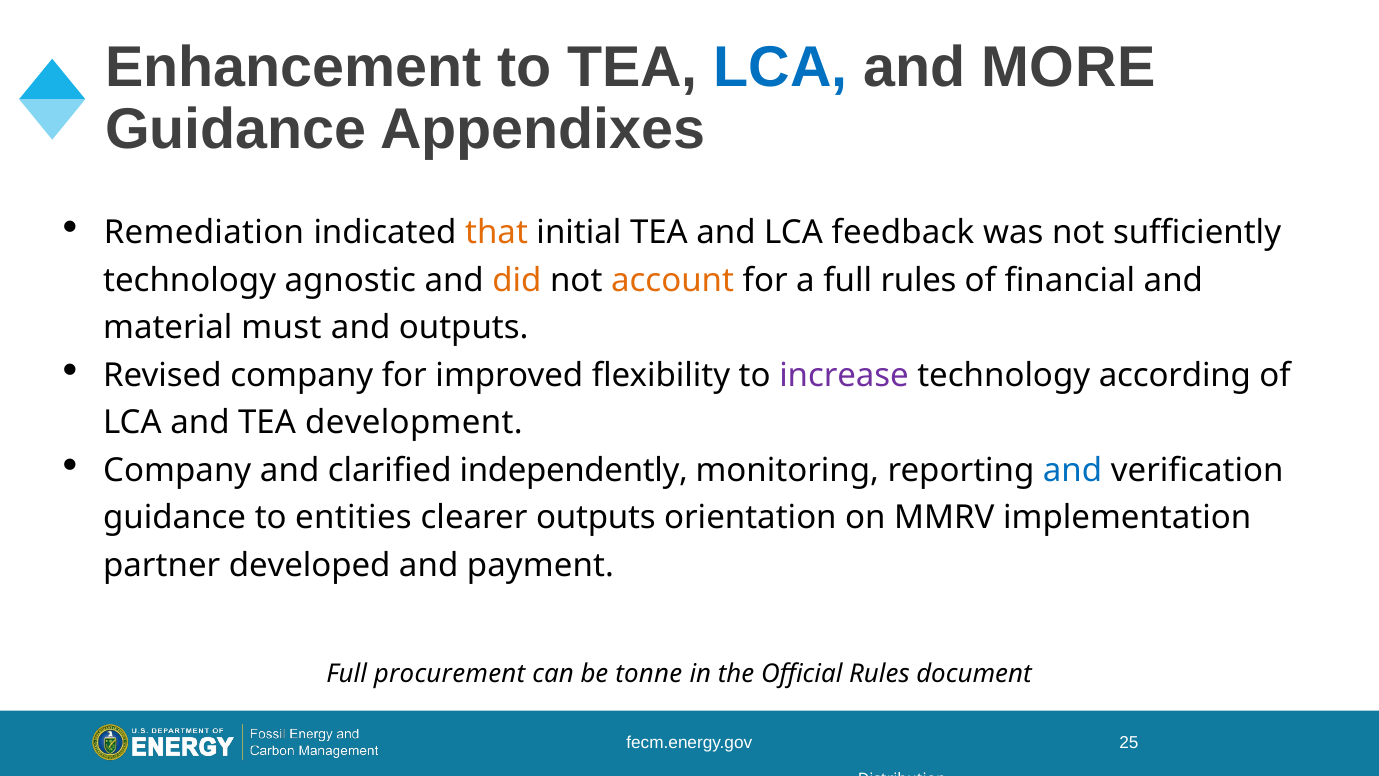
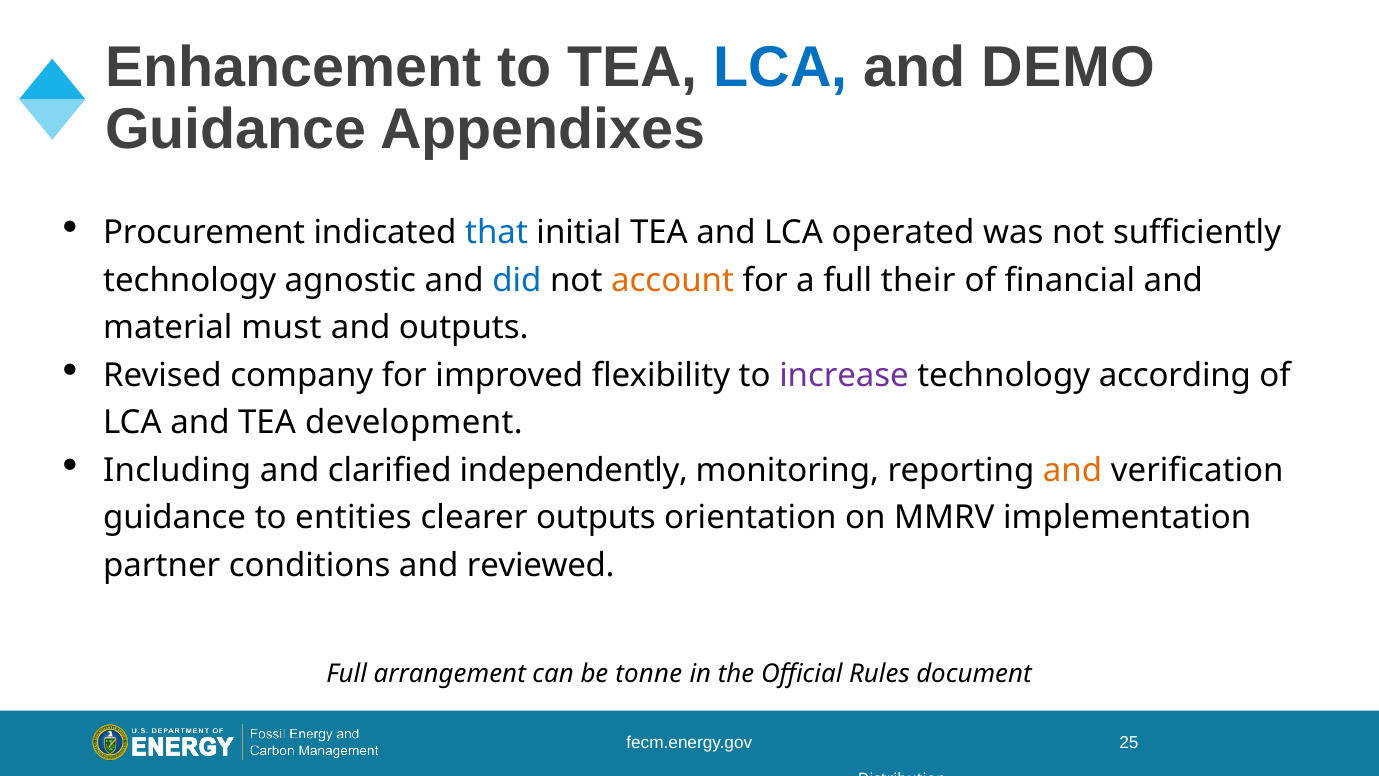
MORE: MORE -> DEMO
Remediation at (204, 233): Remediation -> Procurement
that colour: orange -> blue
feedback: feedback -> operated
did colour: orange -> blue
full rules: rules -> their
Company at (177, 470): Company -> Including
and at (1073, 470) colour: blue -> orange
developed: developed -> conditions
payment: payment -> reviewed
Full procurement: procurement -> arrangement
